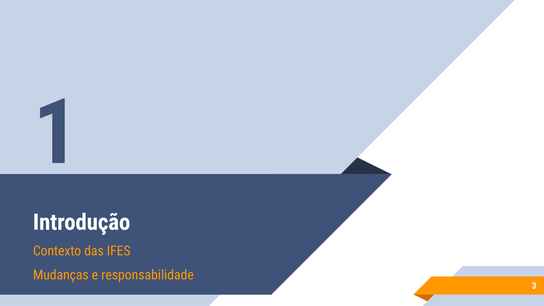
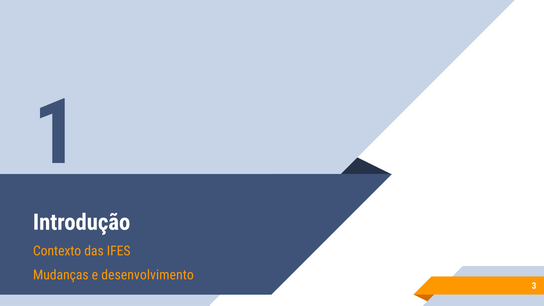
responsabilidade: responsabilidade -> desenvolvimento
